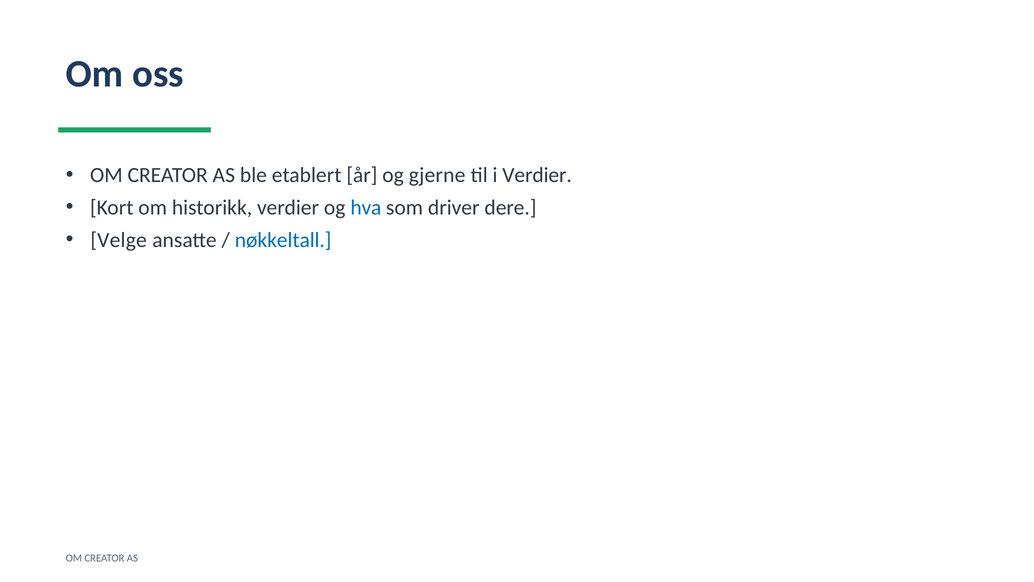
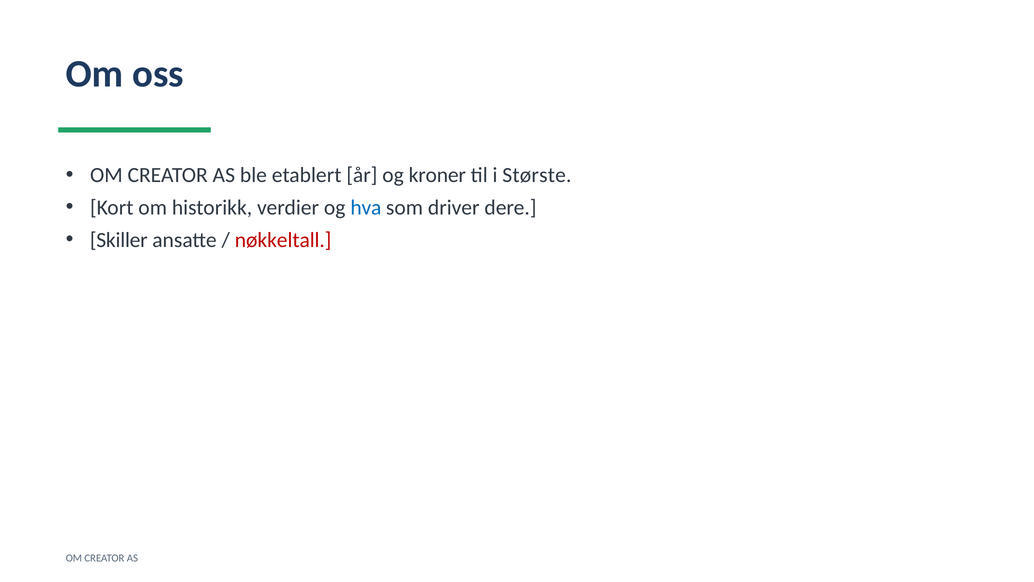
gjerne: gjerne -> kroner
i Verdier: Verdier -> Største
Velge: Velge -> Skiller
nøkkeltall colour: blue -> red
